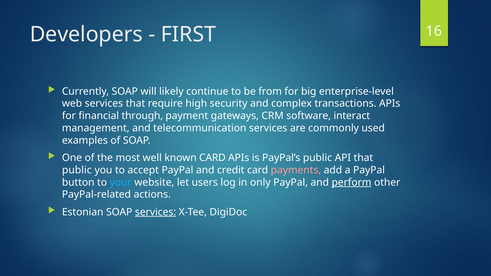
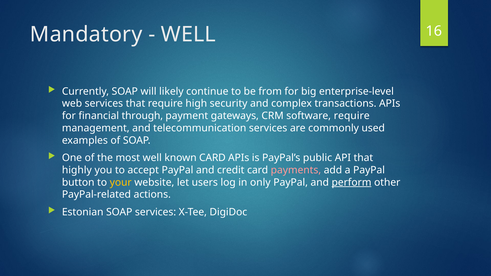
Developers: Developers -> Mandatory
FIRST at (188, 34): FIRST -> WELL
software interact: interact -> require
public at (77, 170): public -> highly
your colour: light blue -> yellow
services at (156, 212) underline: present -> none
